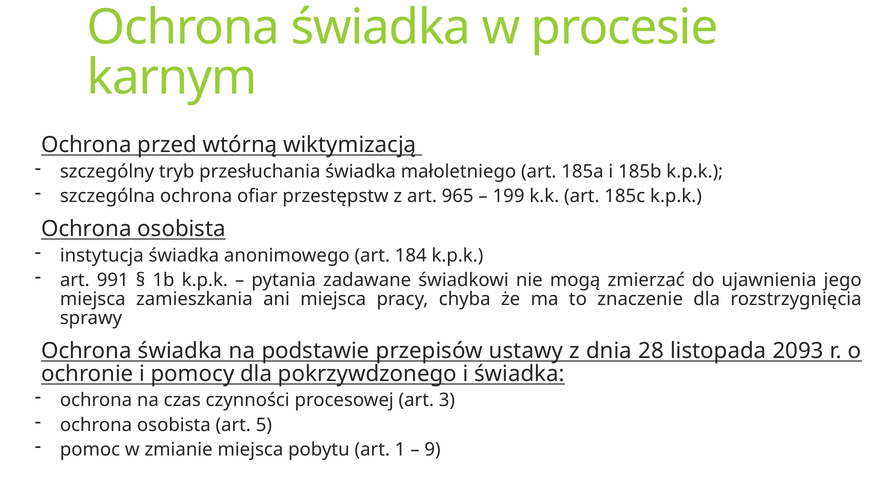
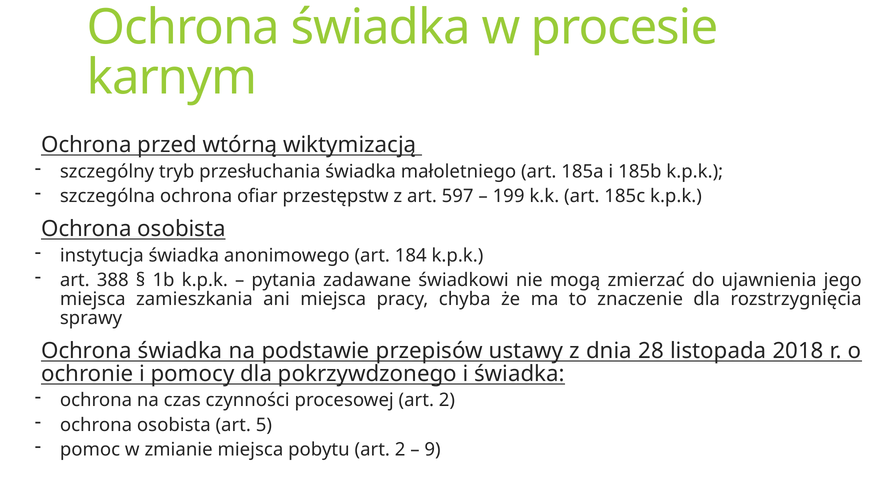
965: 965 -> 597
991: 991 -> 388
2093: 2093 -> 2018
procesowej art 3: 3 -> 2
pobytu art 1: 1 -> 2
